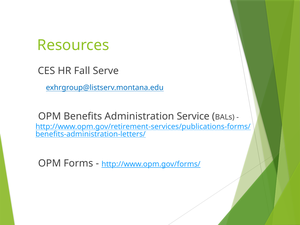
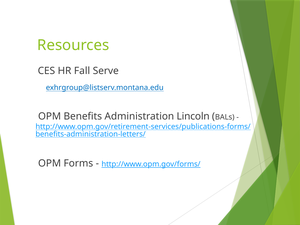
Service: Service -> Lincoln
